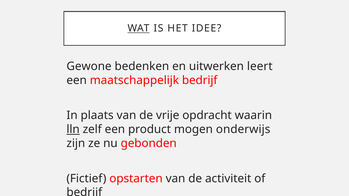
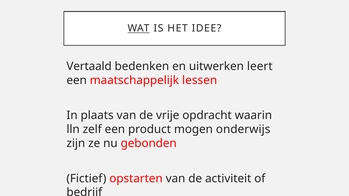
Gewone: Gewone -> Vertaald
maatschappelijk bedrijf: bedrijf -> lessen
lln underline: present -> none
